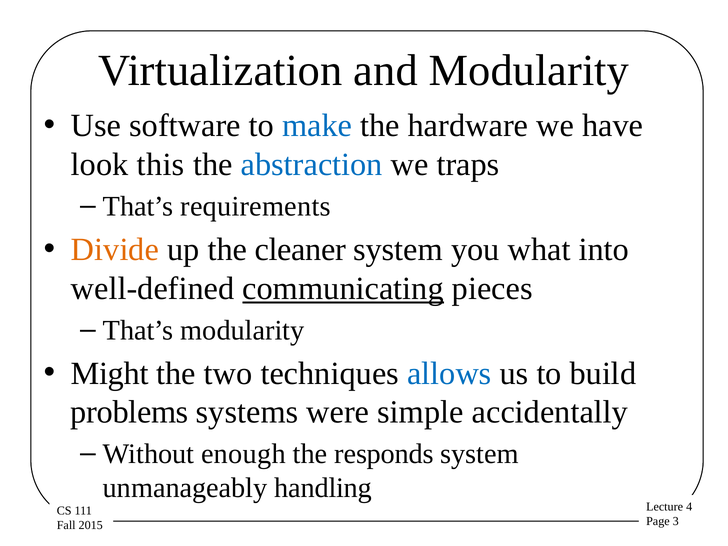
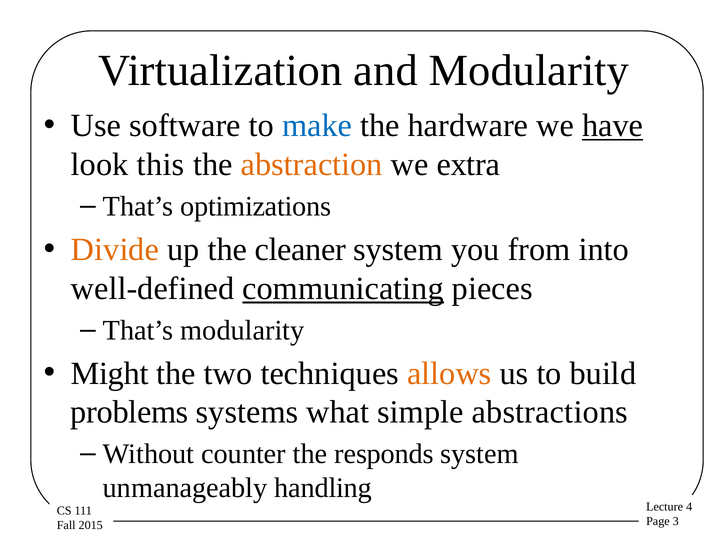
have underline: none -> present
abstraction colour: blue -> orange
traps: traps -> extra
requirements: requirements -> optimizations
what: what -> from
allows colour: blue -> orange
were: were -> what
accidentally: accidentally -> abstractions
enough: enough -> counter
